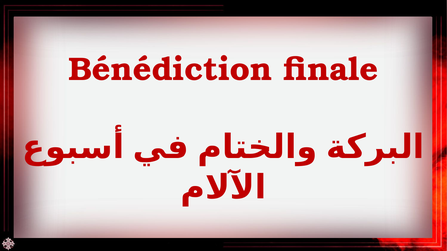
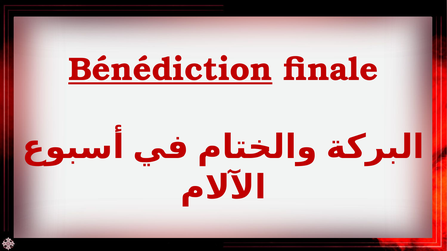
Bénédiction underline: none -> present
